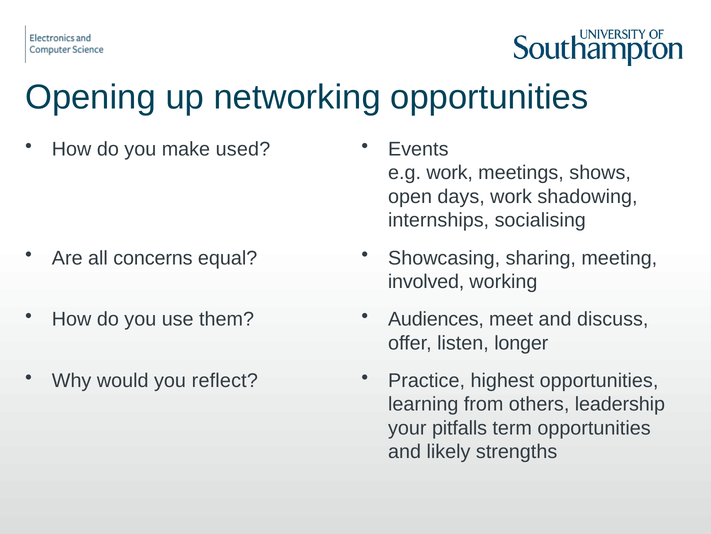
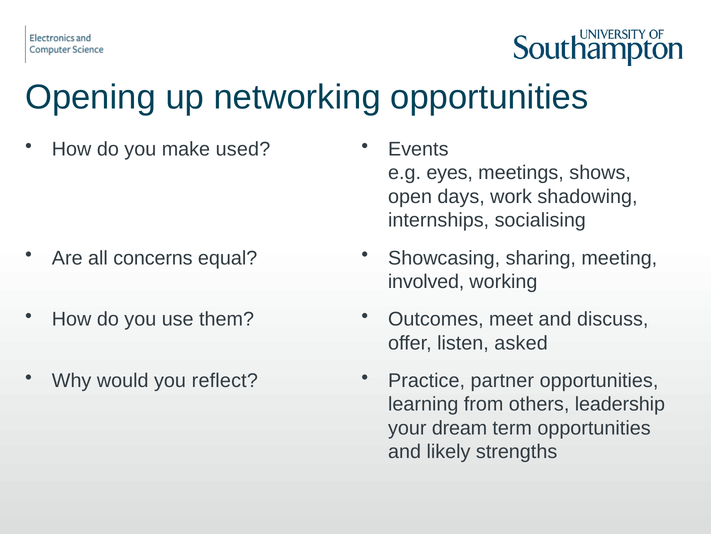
e.g work: work -> eyes
Audiences: Audiences -> Outcomes
longer: longer -> asked
highest: highest -> partner
pitfalls: pitfalls -> dream
